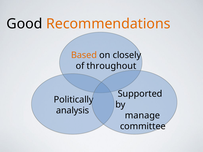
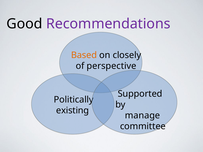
Recommendations colour: orange -> purple
throughout: throughout -> perspective
analysis: analysis -> existing
